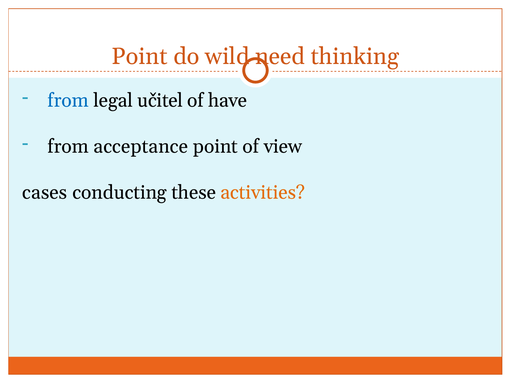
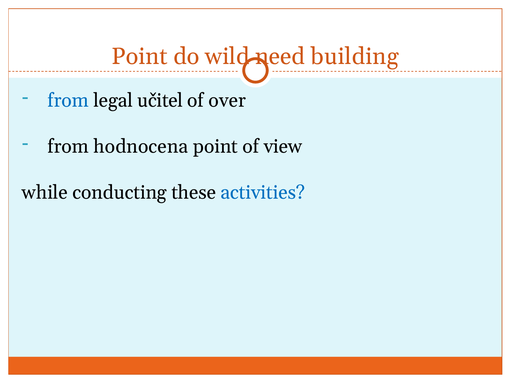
thinking: thinking -> building
have: have -> over
acceptance: acceptance -> hodnocena
cases: cases -> while
activities colour: orange -> blue
